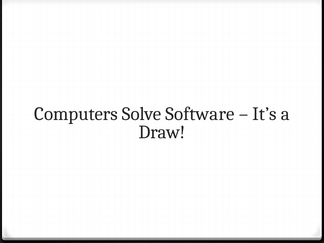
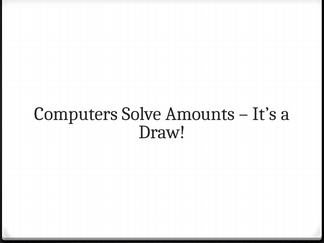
Software: Software -> Amounts
